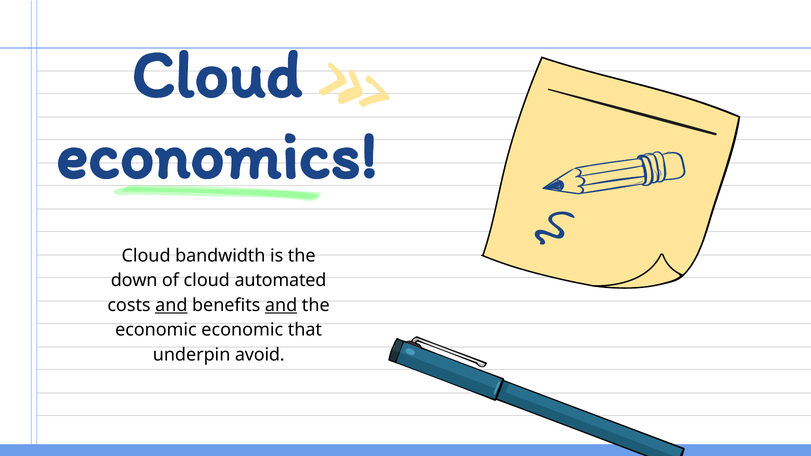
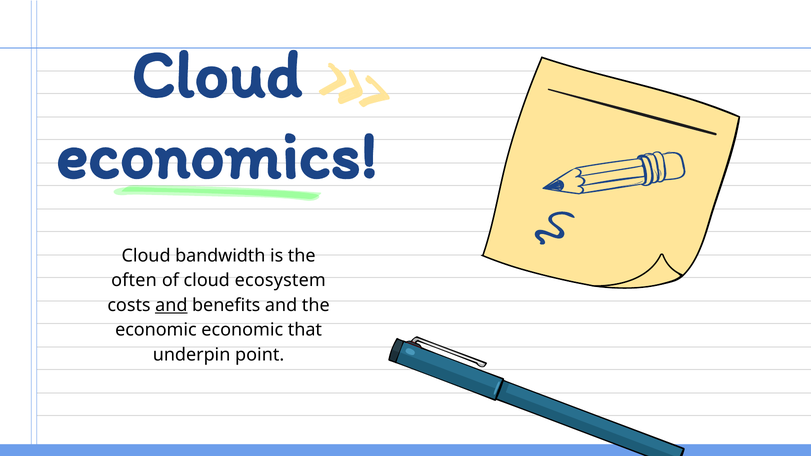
down: down -> often
automated: automated -> ecosystem
and at (281, 305) underline: present -> none
avoid: avoid -> point
